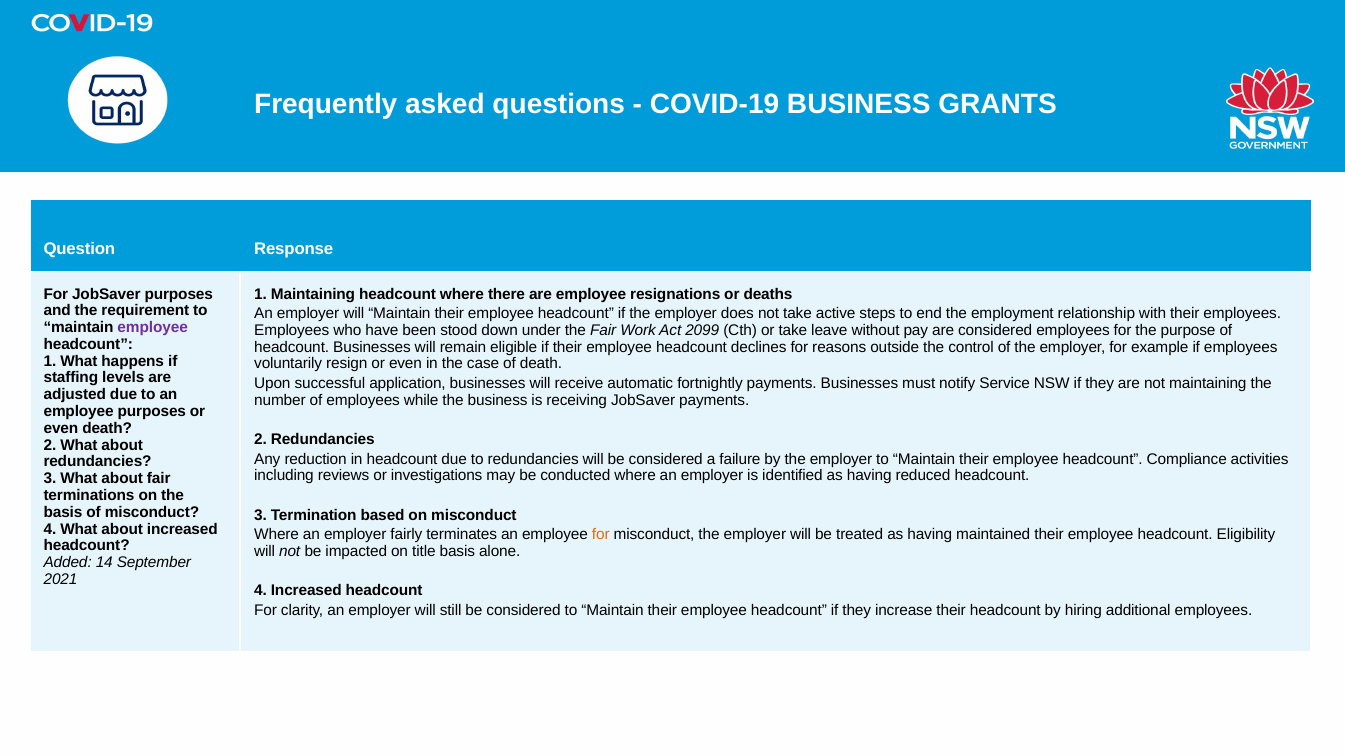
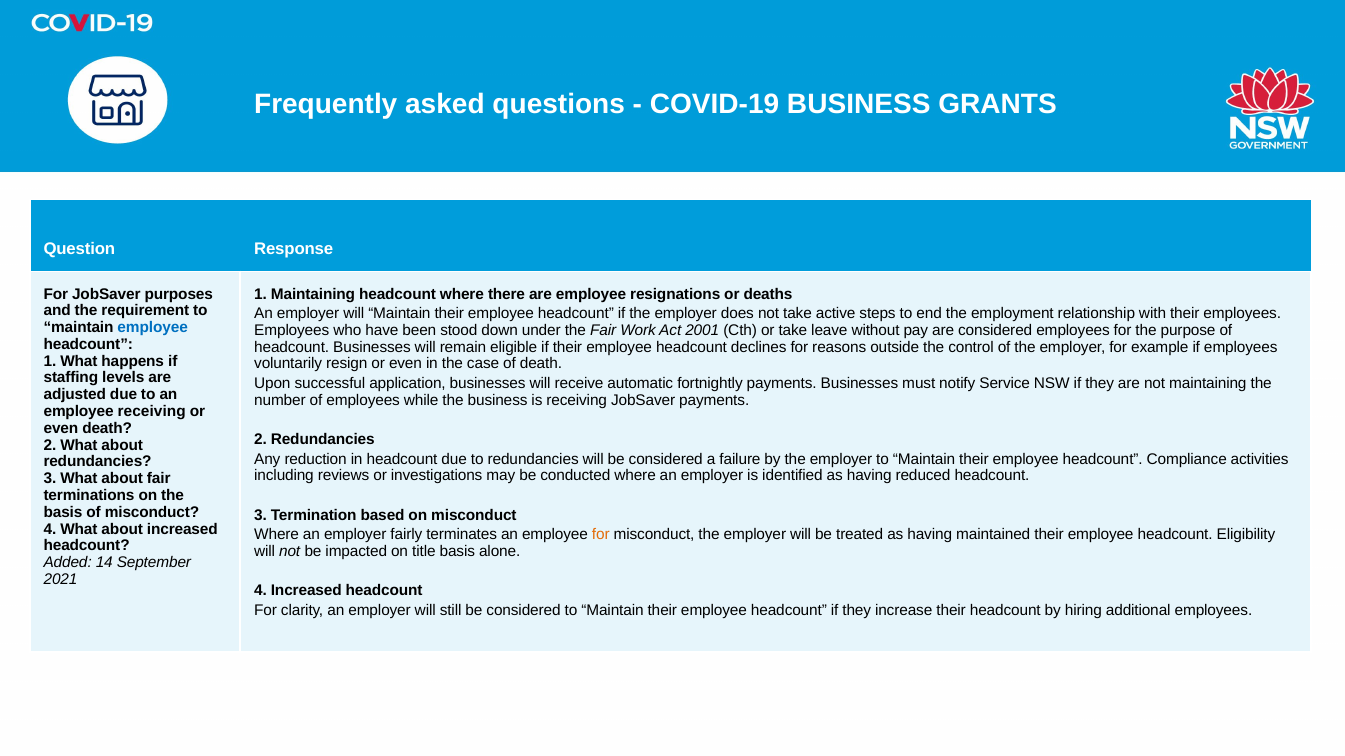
employee at (153, 328) colour: purple -> blue
2099: 2099 -> 2001
employee purposes: purposes -> receiving
